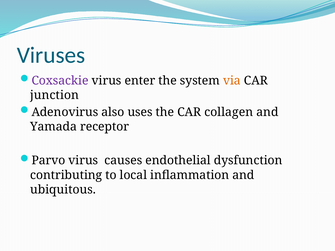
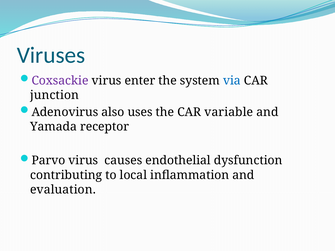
via colour: orange -> blue
collagen: collagen -> variable
ubiquitous: ubiquitous -> evaluation
